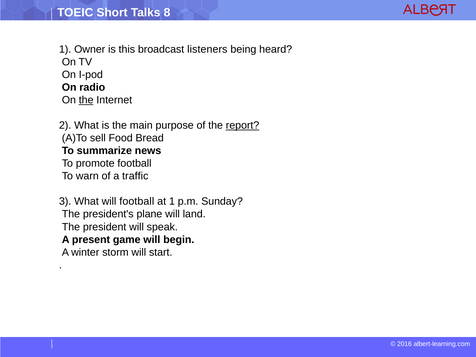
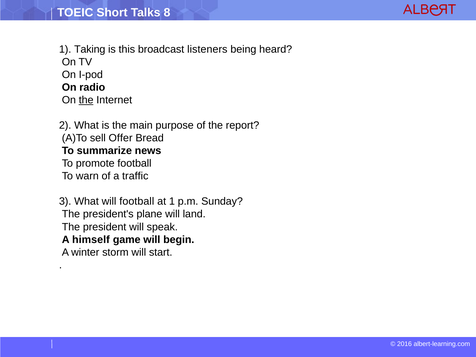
Owner: Owner -> Taking
report underline: present -> none
Food: Food -> Offer
present: present -> himself
